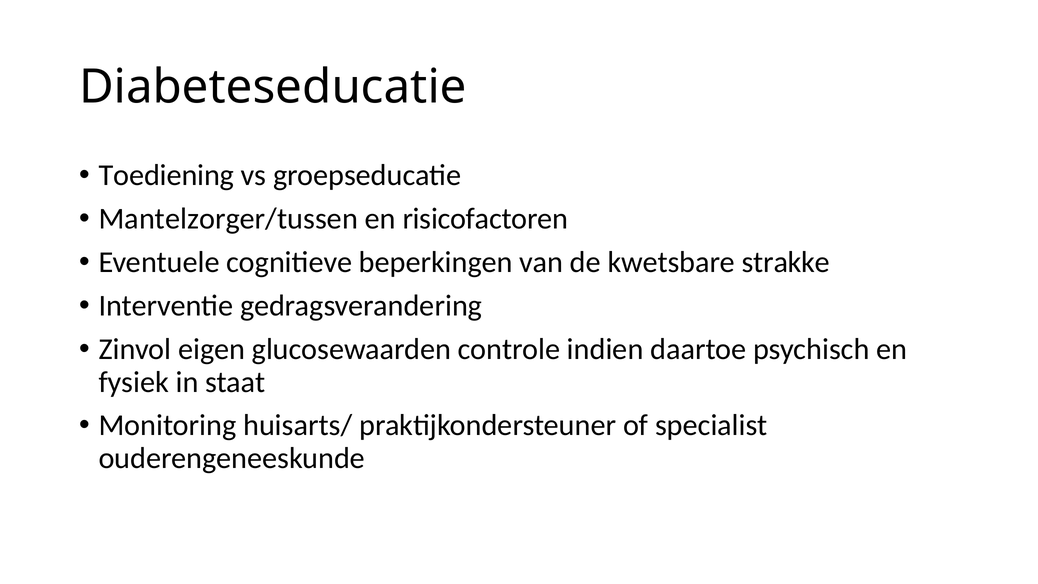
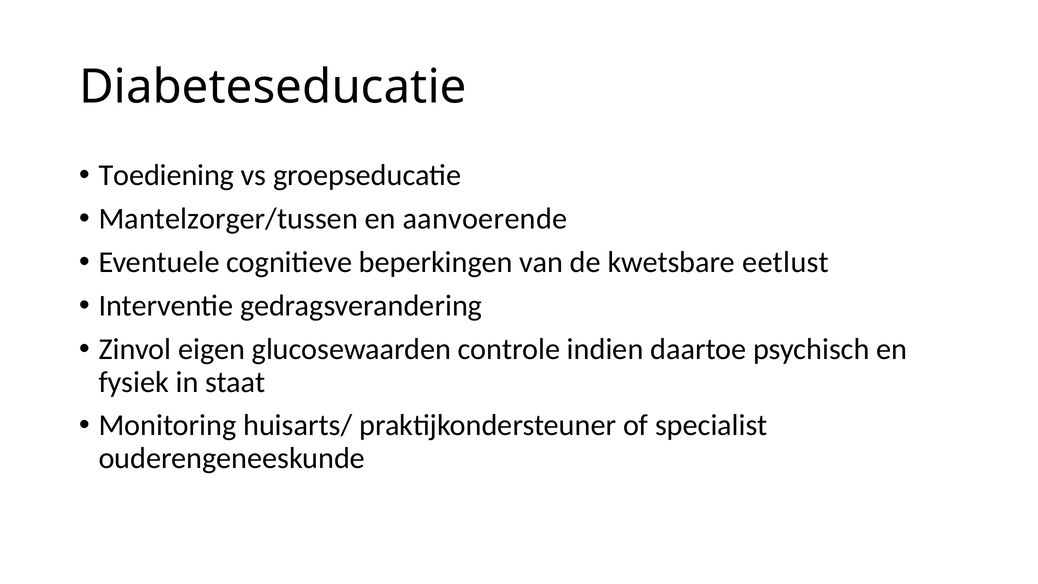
risicofactoren: risicofactoren -> aanvoerende
strakke: strakke -> eetlust
